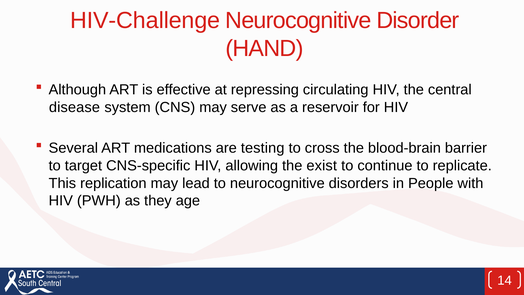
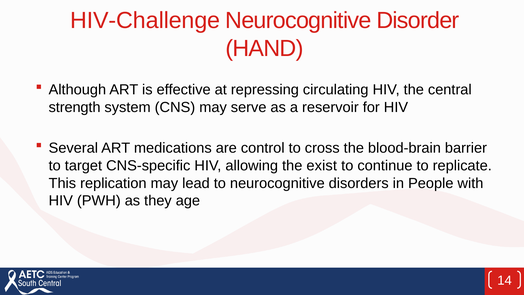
disease: disease -> strength
testing: testing -> control
